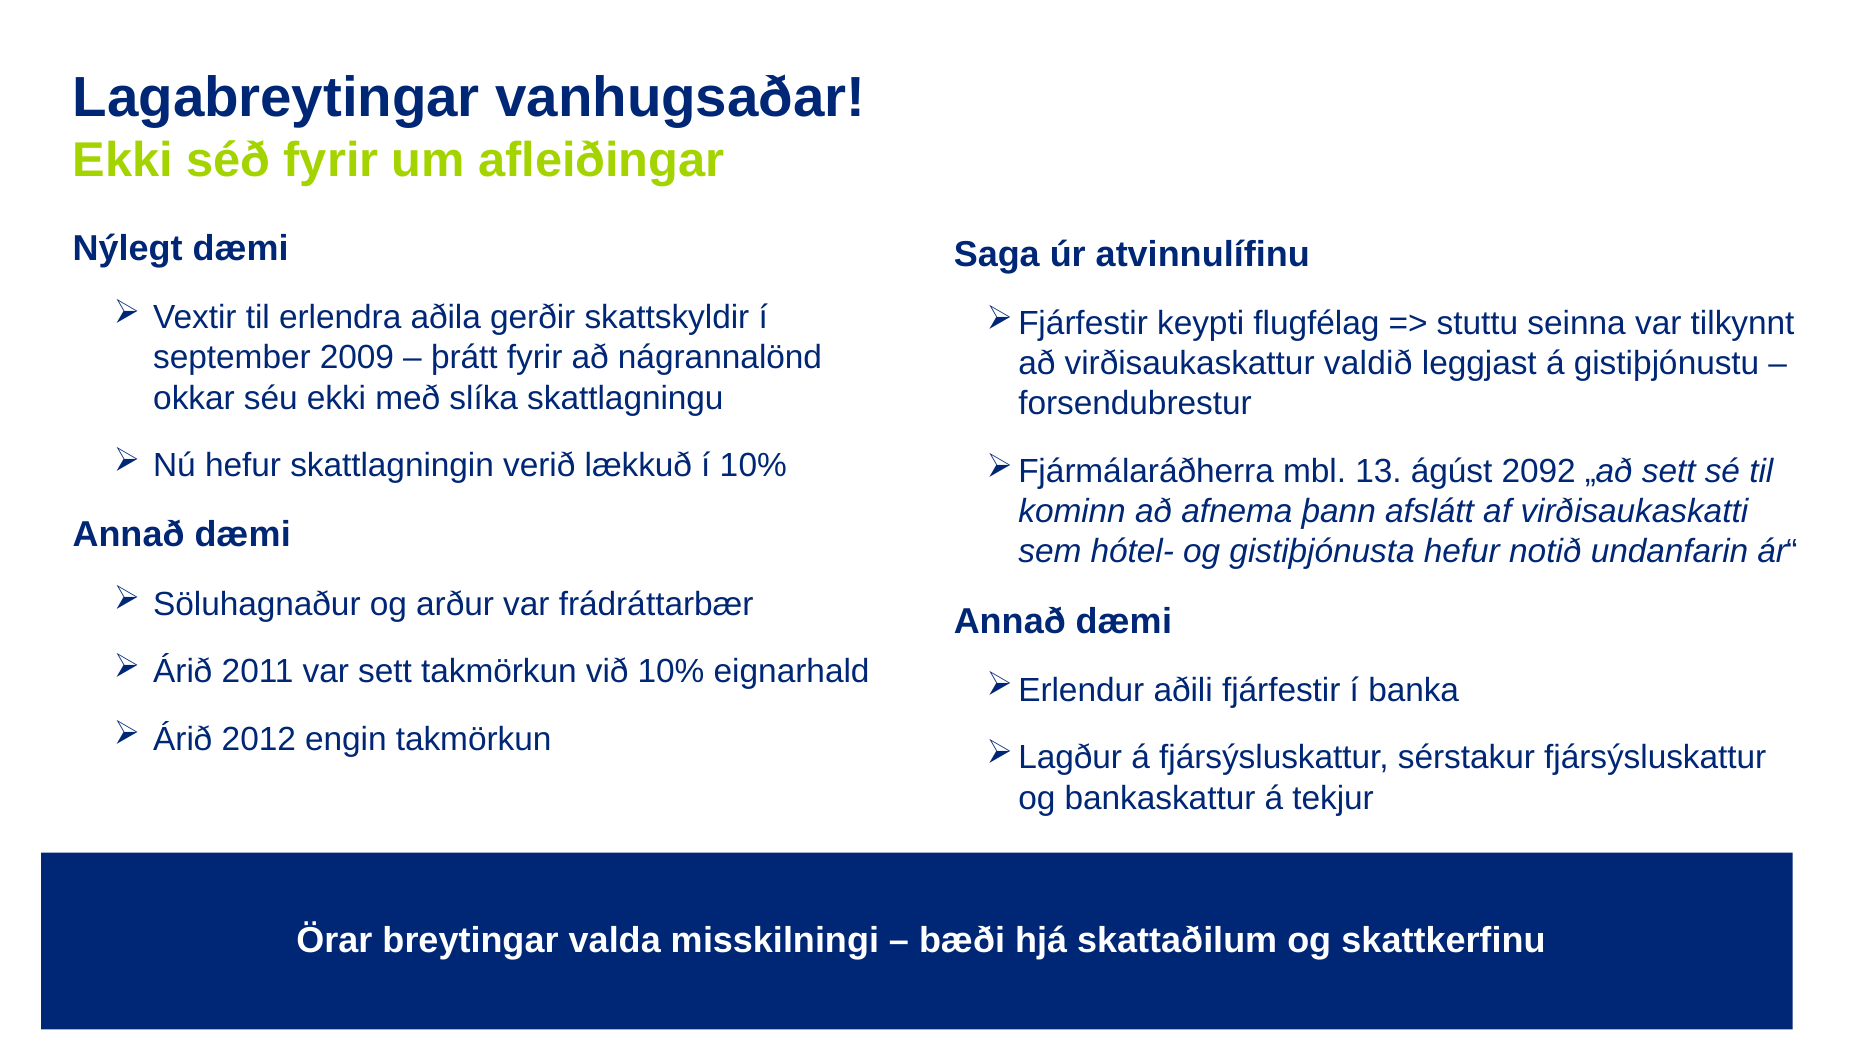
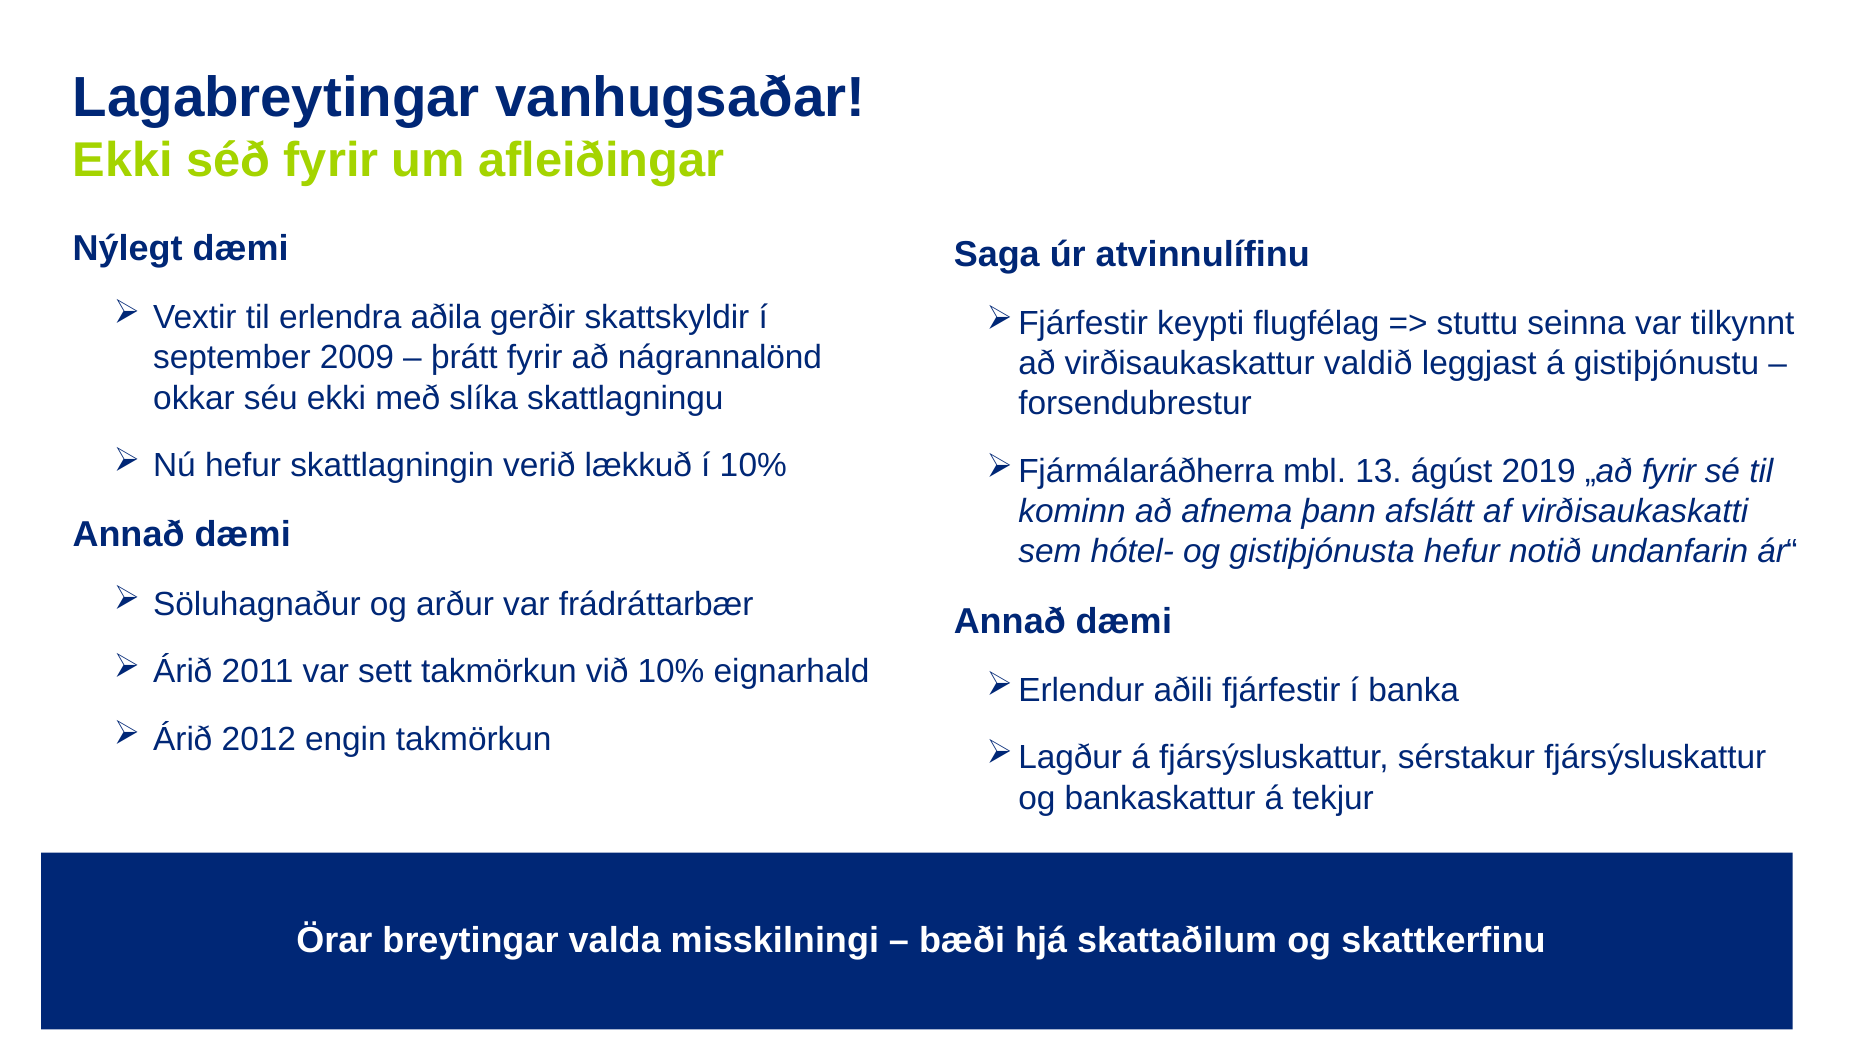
2092: 2092 -> 2019
„að sett: sett -> fyrir
